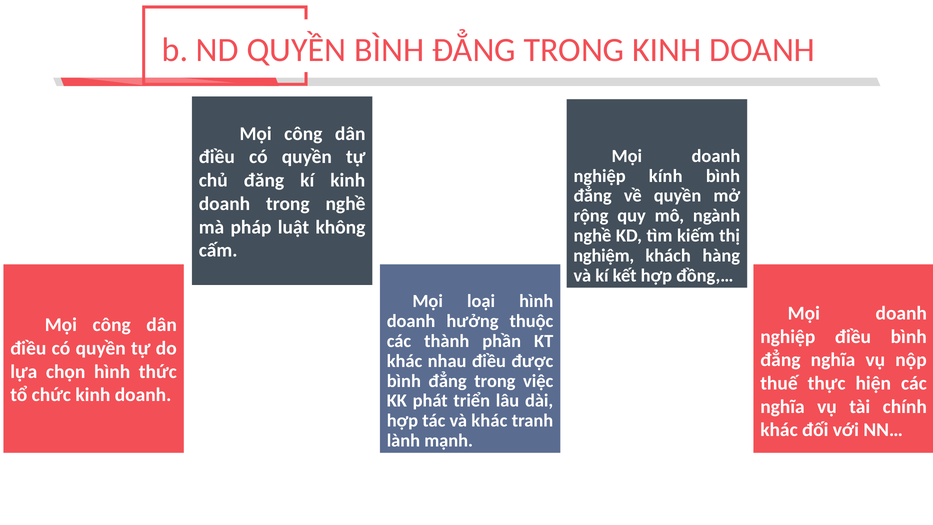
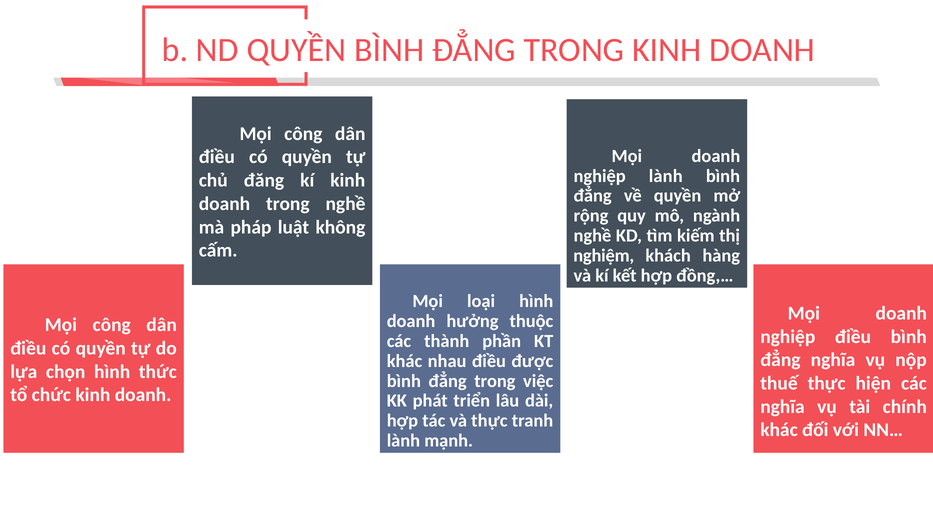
nghiệp kính: kính -> lành
và khác: khác -> thực
